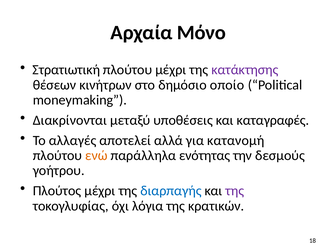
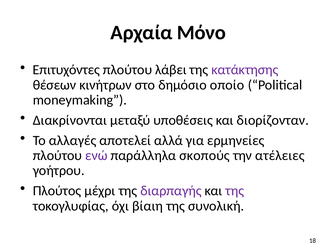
Στρατιωτική: Στρατιωτική -> Επιτυχόντες
πλούτου μέχρι: μέχρι -> λάβει
καταγραφές: καταγραφές -> διορίζονταν
κατανομή: κατανομή -> ερμηνείες
ενώ colour: orange -> purple
ενότητας: ενότητας -> σκοπούς
δεσμούς: δεσμούς -> ατέλειες
διαρπαγής colour: blue -> purple
λόγια: λόγια -> βίαιη
κρατικών: κρατικών -> συνολική
